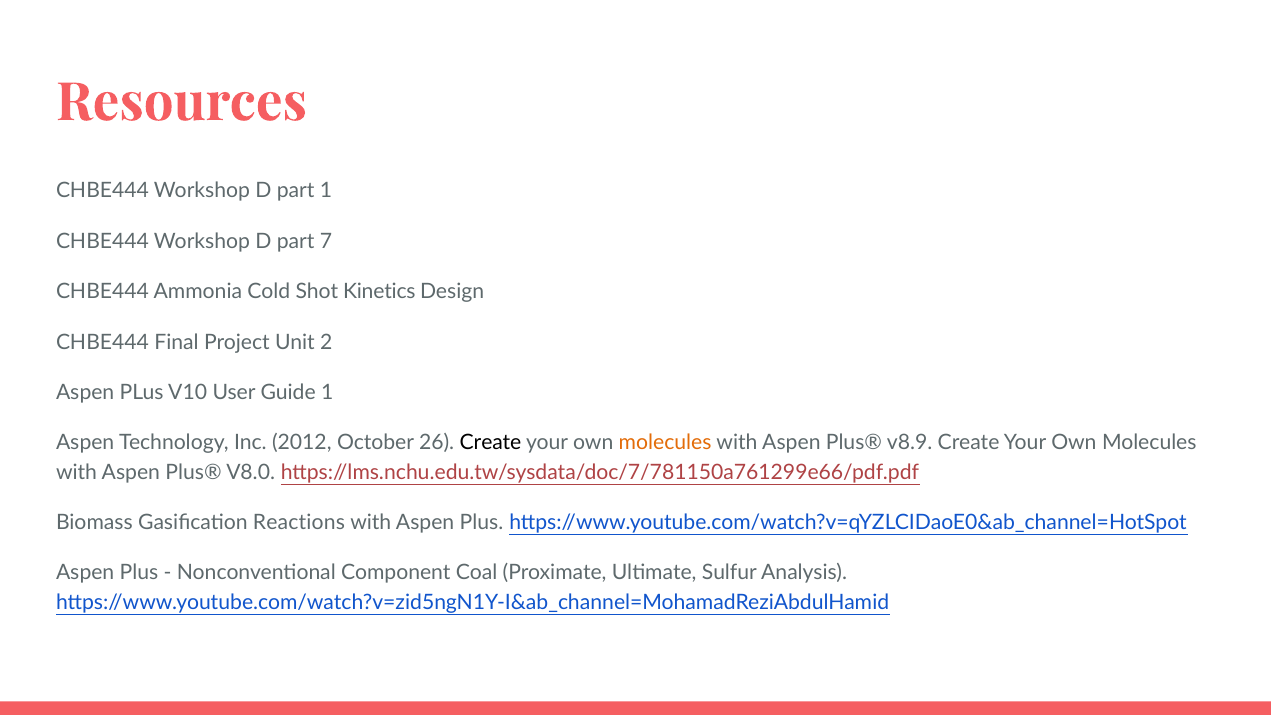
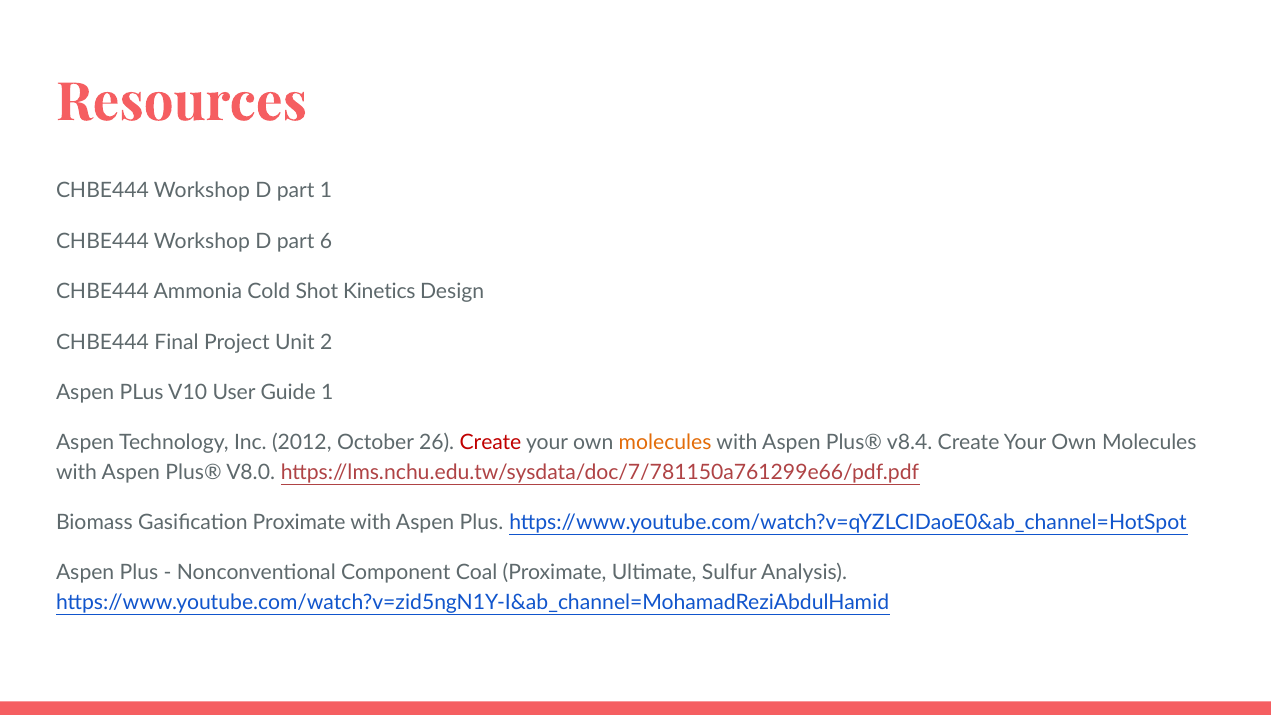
7: 7 -> 6
Create at (491, 443) colour: black -> red
v8.9: v8.9 -> v8.4
Gasification Reactions: Reactions -> Proximate
